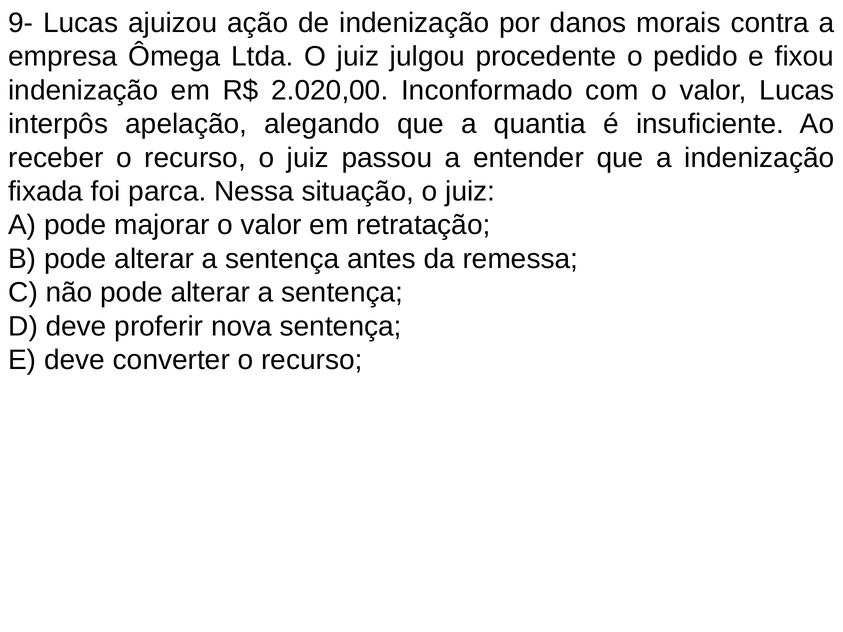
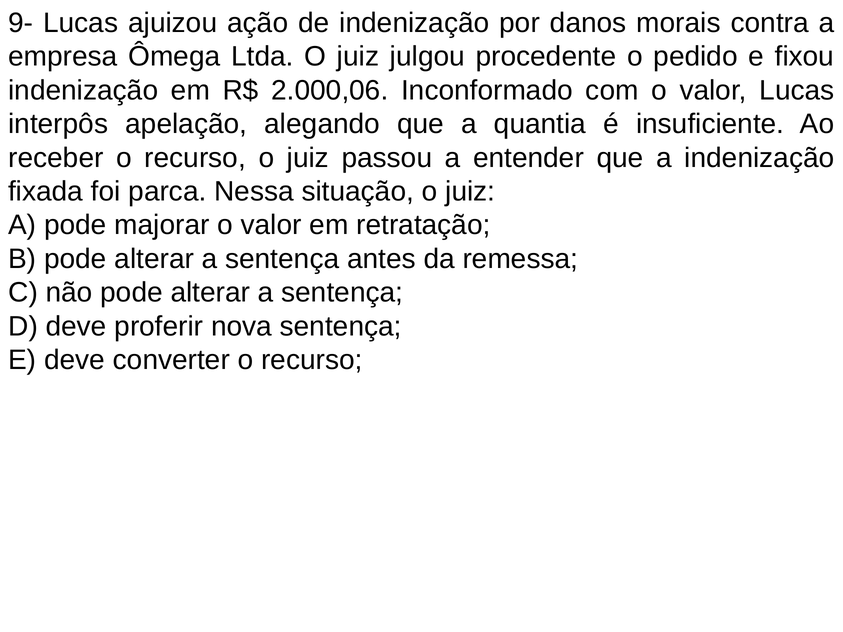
2.020,00: 2.020,00 -> 2.000,06
